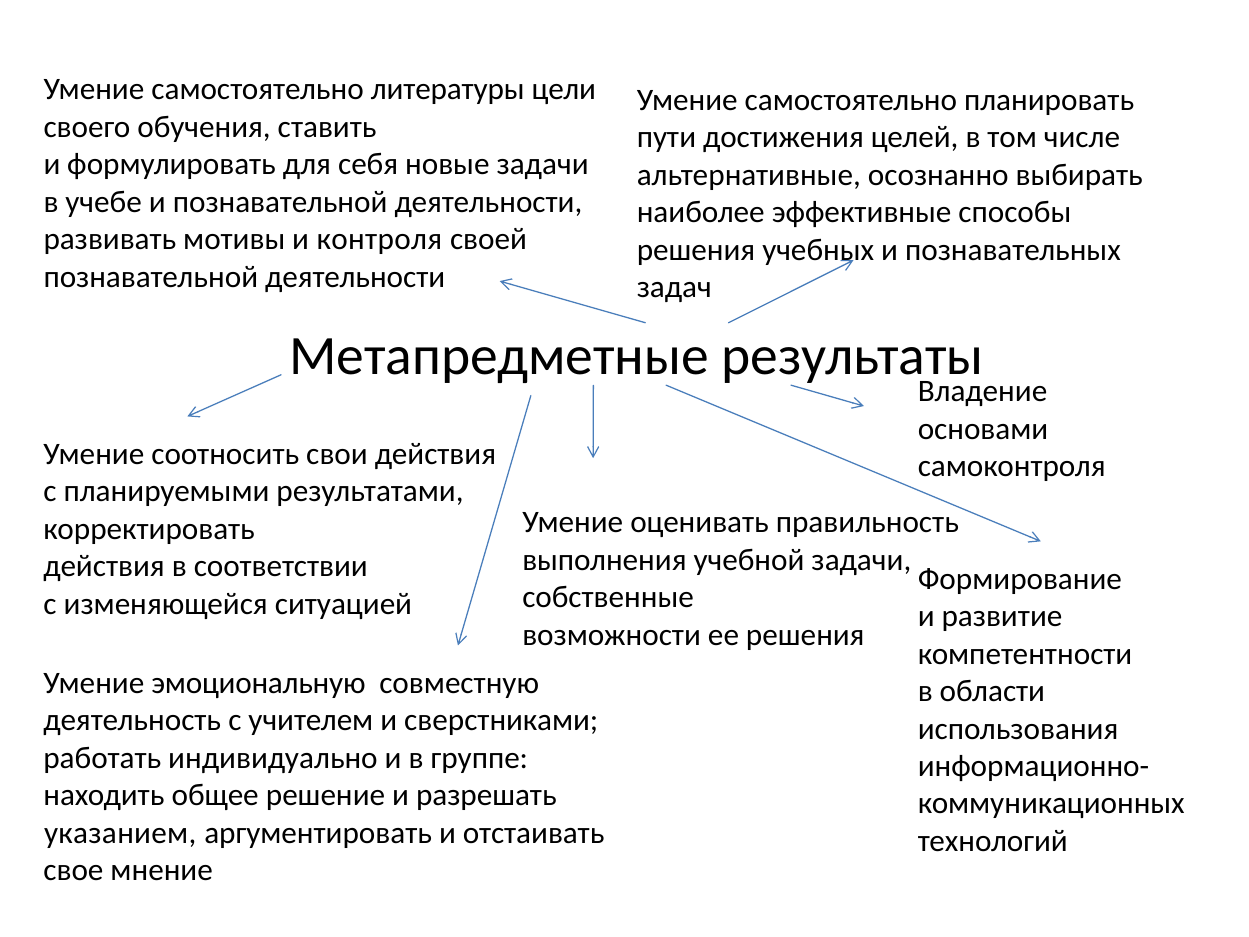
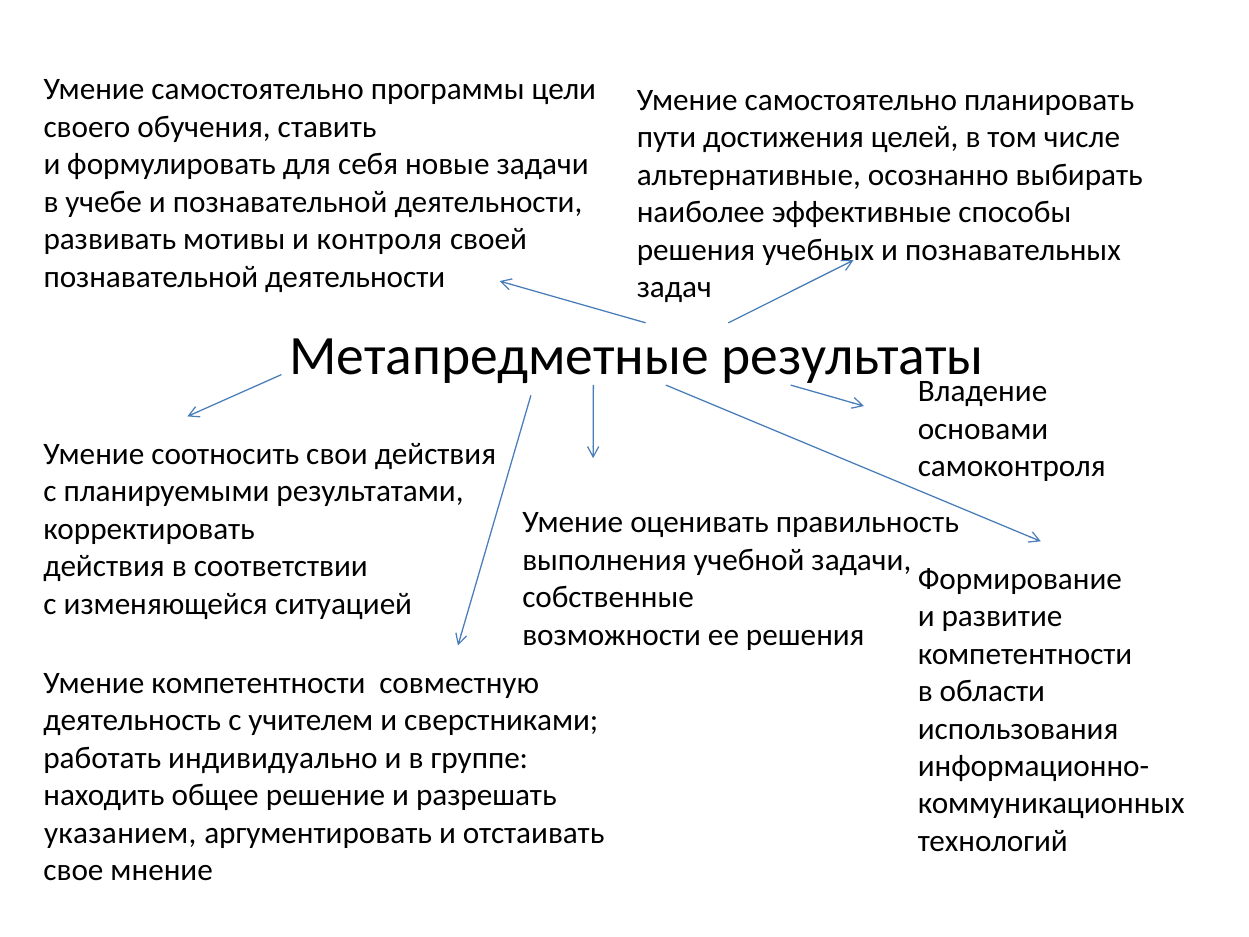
литературы: литературы -> программы
Умение эмоциональную: эмоциональную -> компетентности
